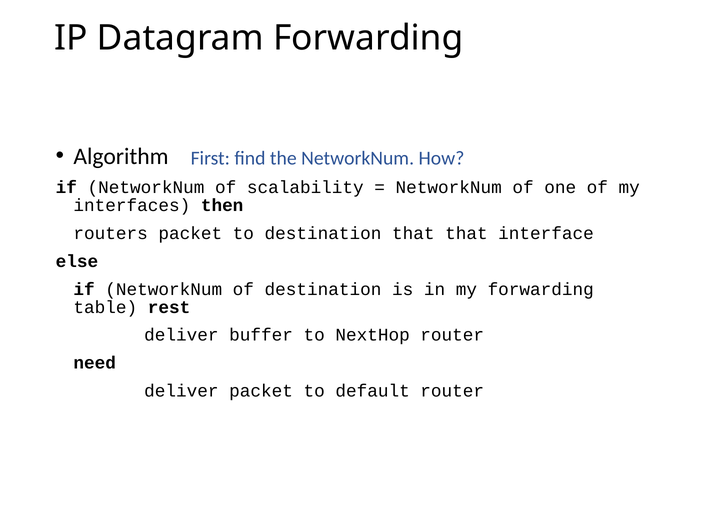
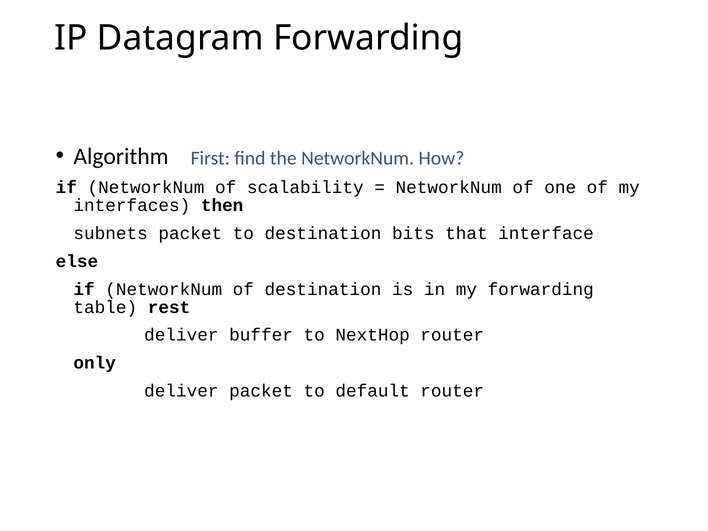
routers: routers -> subnets
destination that: that -> bits
need: need -> only
